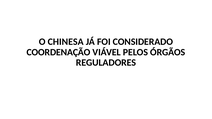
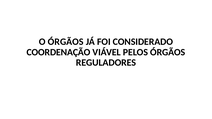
O CHINESA: CHINESA -> ÓRGÃOS
